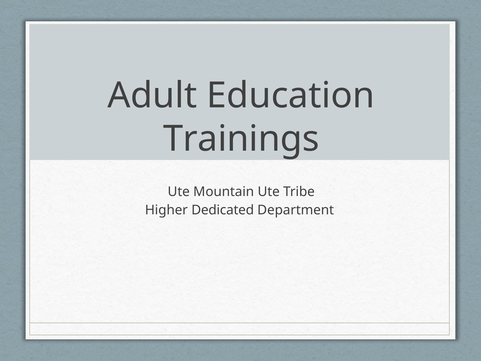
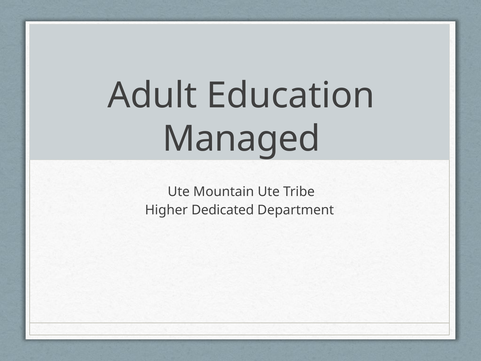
Trainings: Trainings -> Managed
